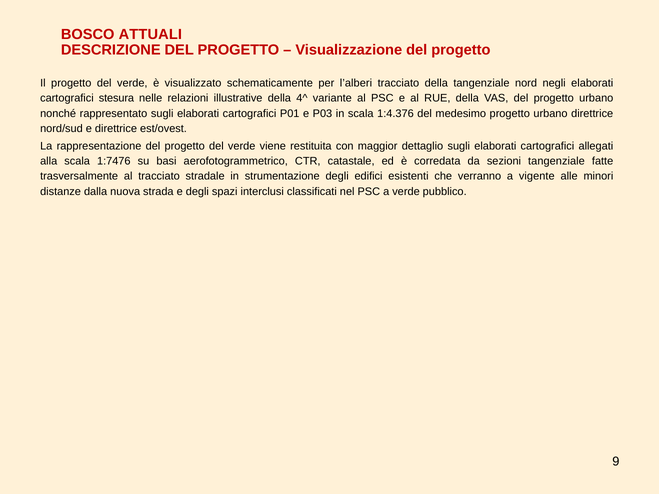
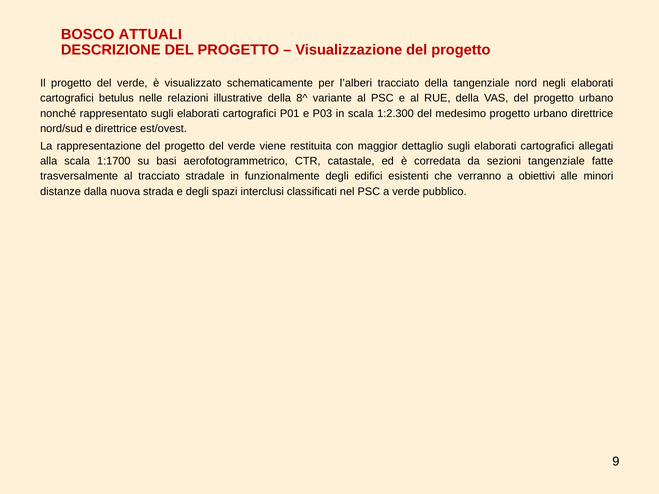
stesura: stesura -> betulus
4^: 4^ -> 8^
1:4.376: 1:4.376 -> 1:2.300
1:7476: 1:7476 -> 1:1700
strumentazione: strumentazione -> funzionalmente
vigente: vigente -> obiettivi
